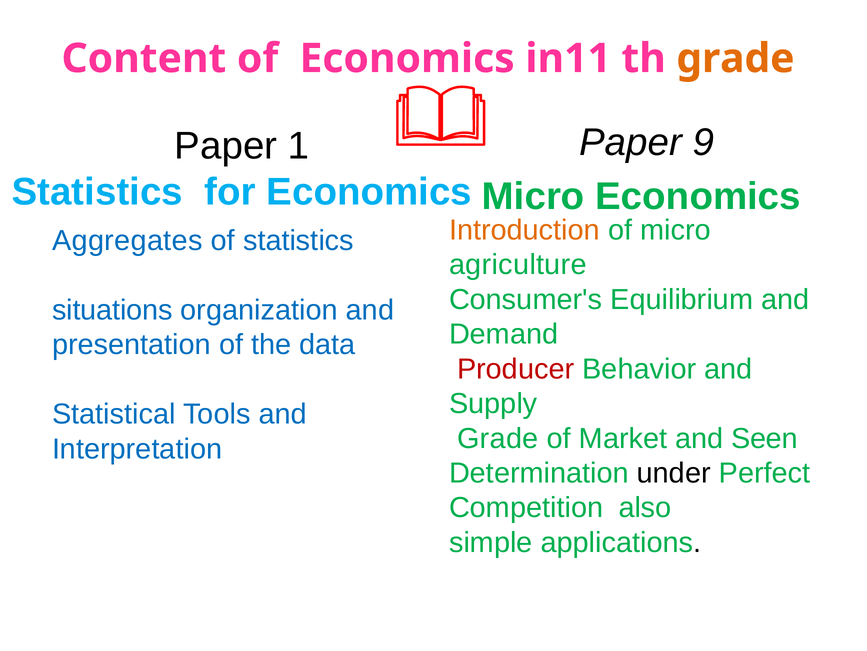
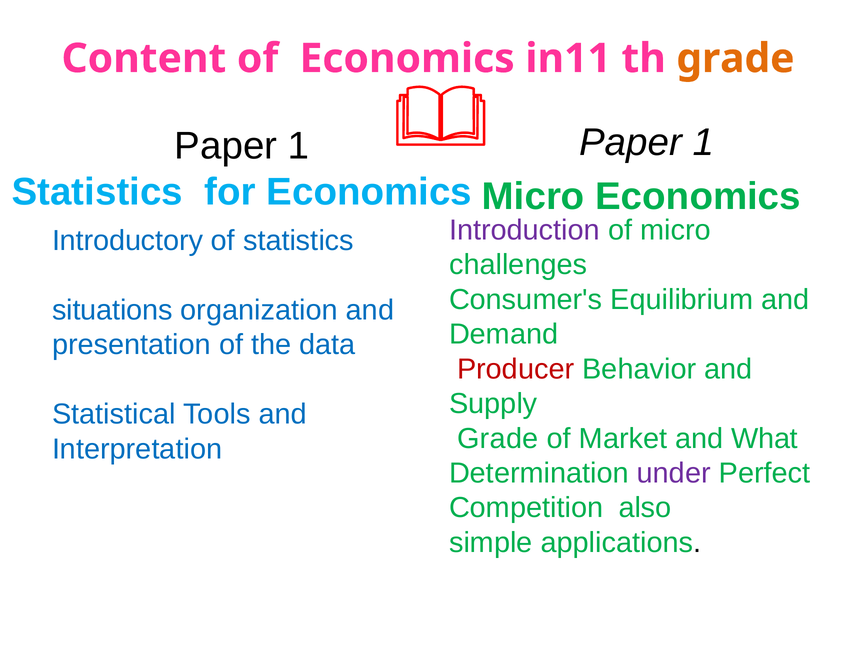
9 at (703, 142): 9 -> 1
Introduction colour: orange -> purple
Aggregates: Aggregates -> Introductory
agriculture: agriculture -> challenges
Seen: Seen -> What
under colour: black -> purple
